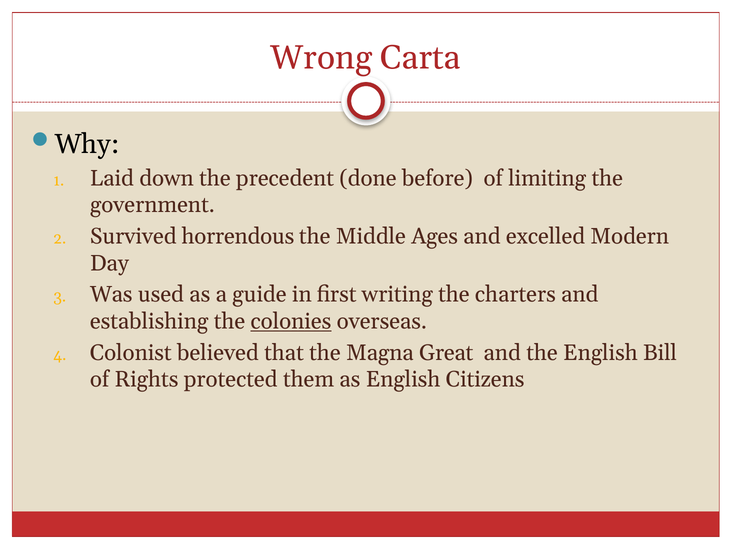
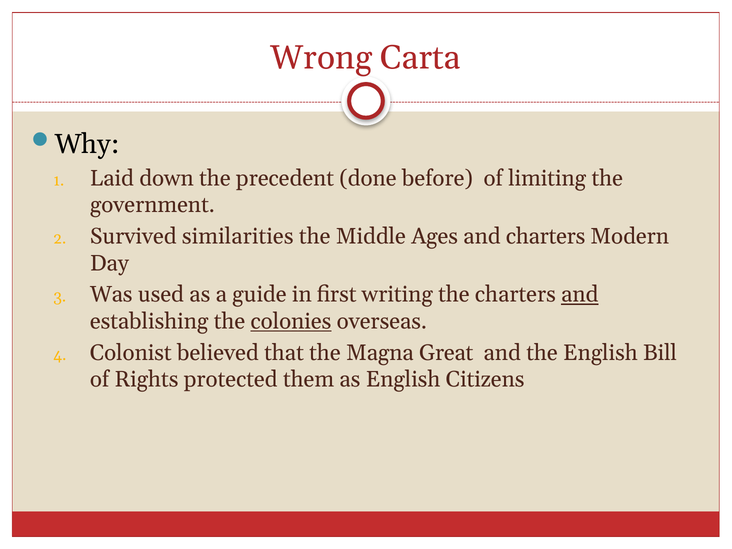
horrendous: horrendous -> similarities
and excelled: excelled -> charters
and at (580, 295) underline: none -> present
